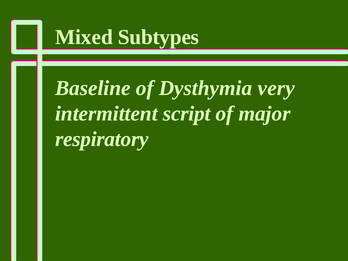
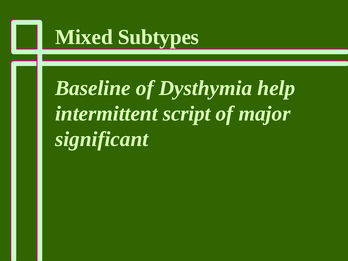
very: very -> help
respiratory: respiratory -> significant
